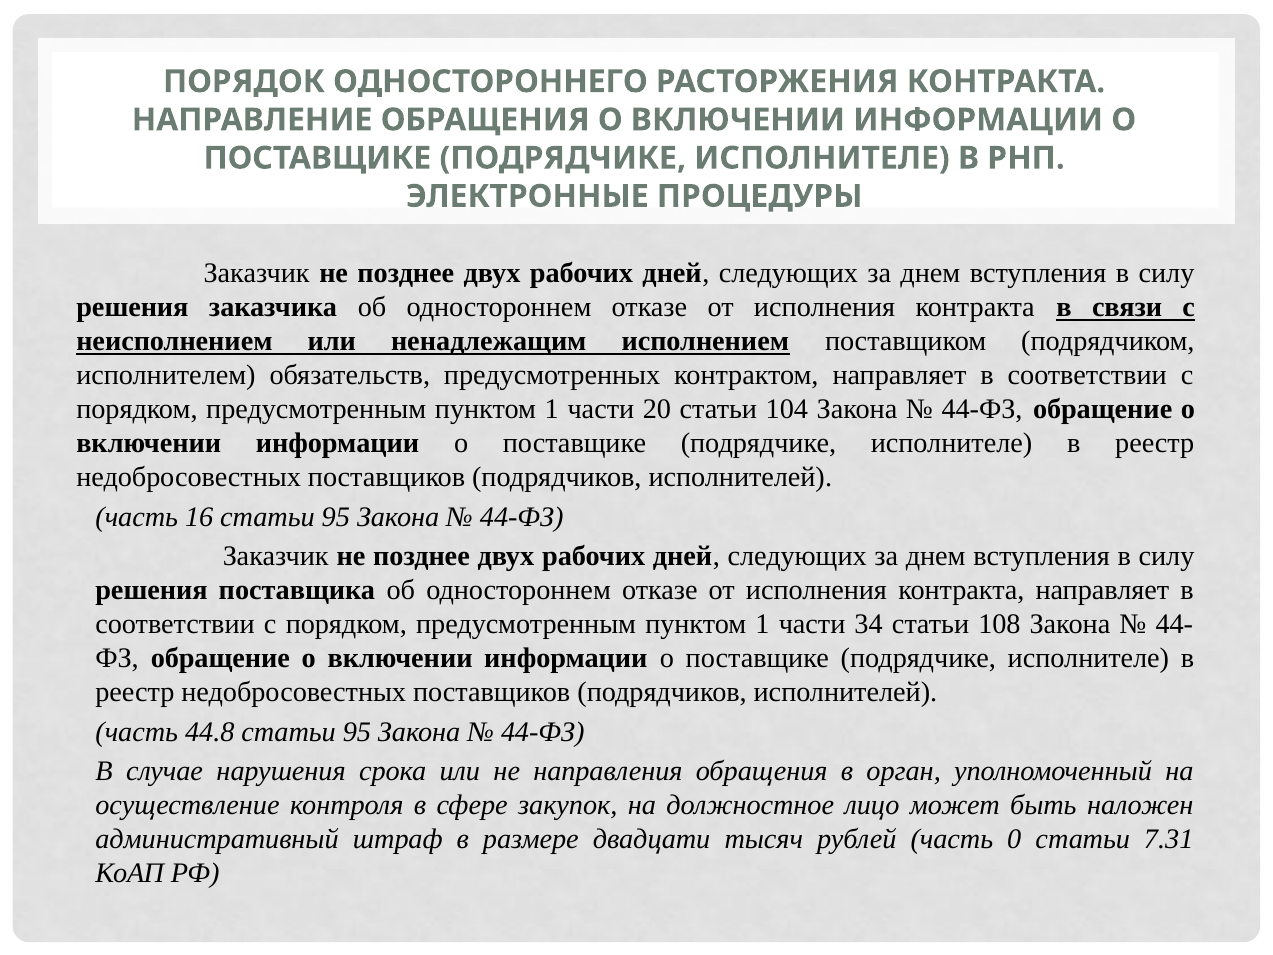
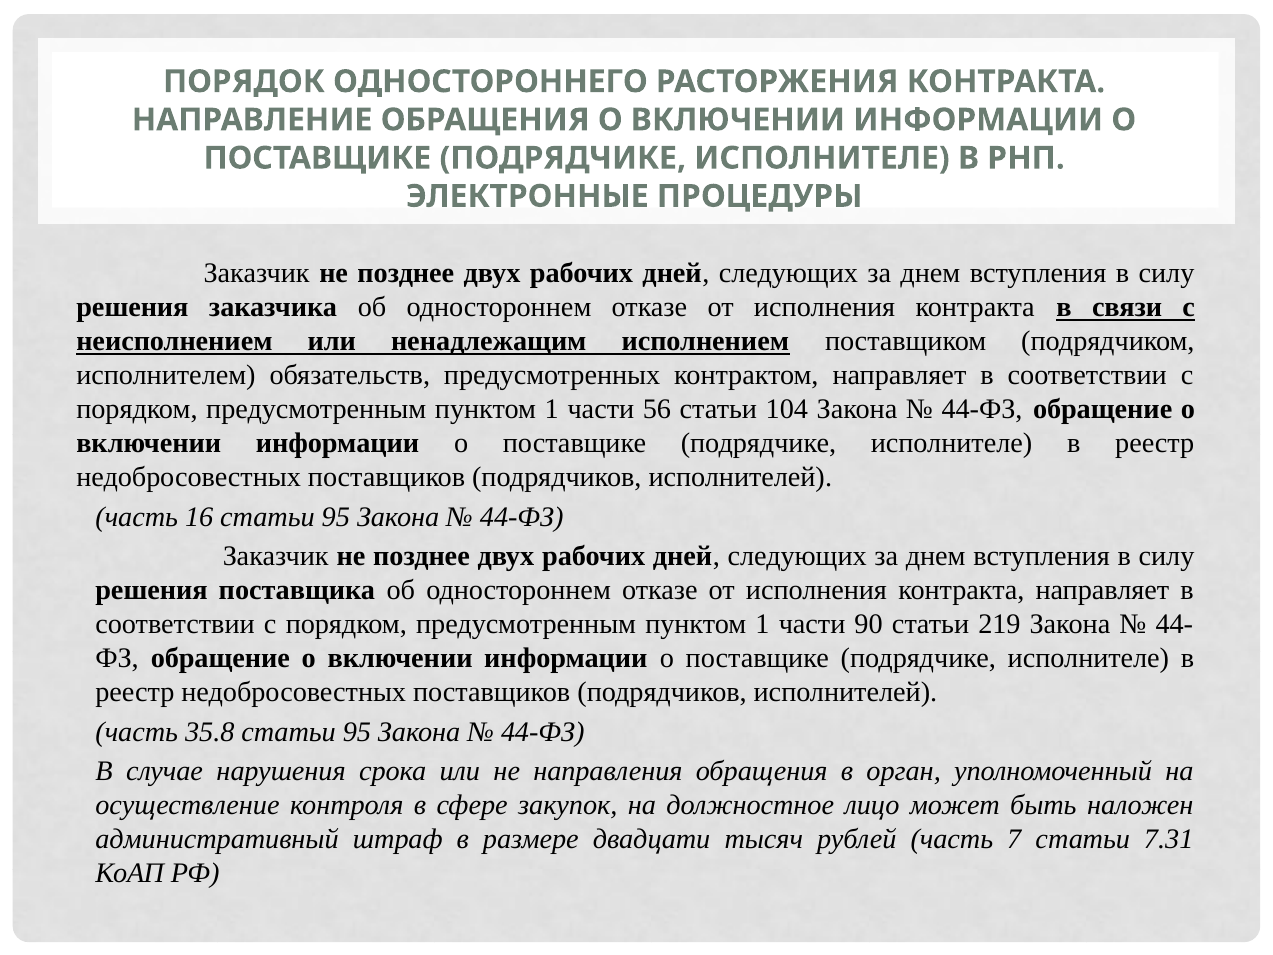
20: 20 -> 56
34: 34 -> 90
108: 108 -> 219
44.8: 44.8 -> 35.8
0: 0 -> 7
